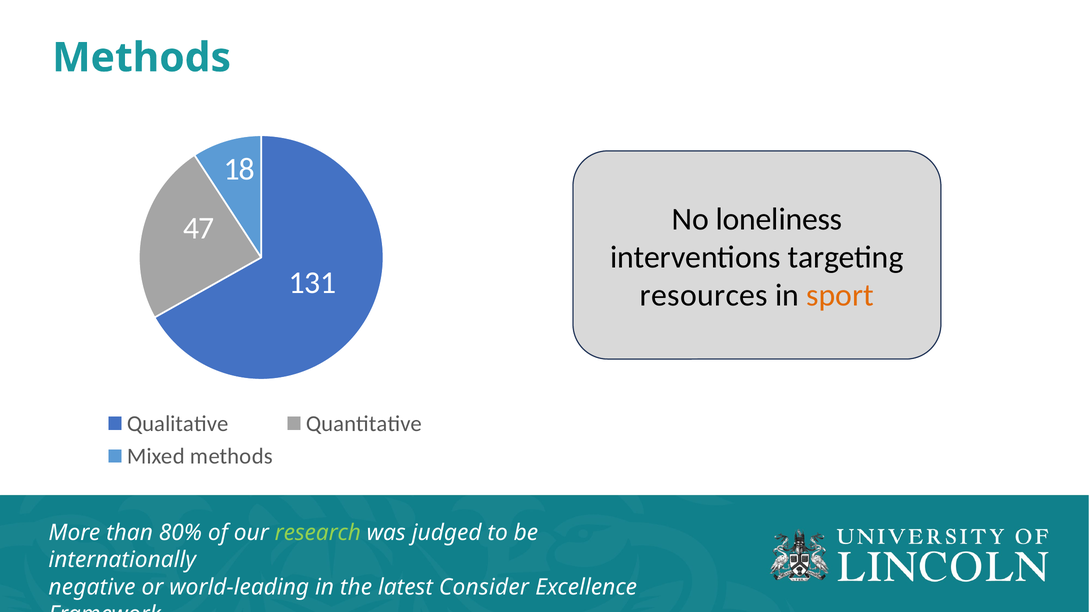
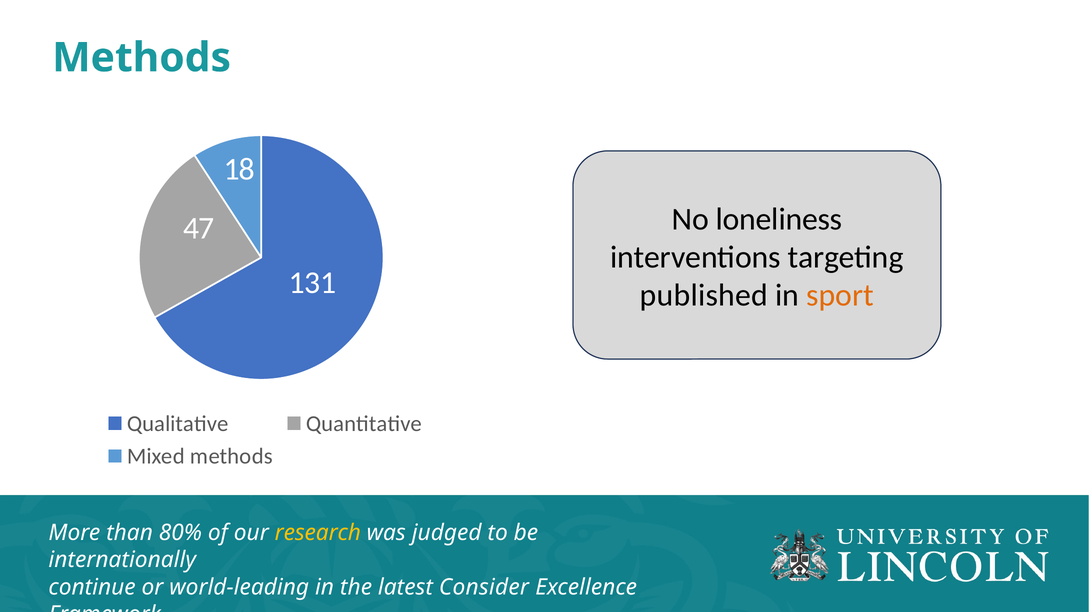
resources: resources -> published
research colour: light green -> yellow
negative: negative -> continue
